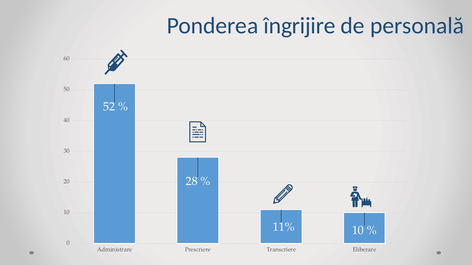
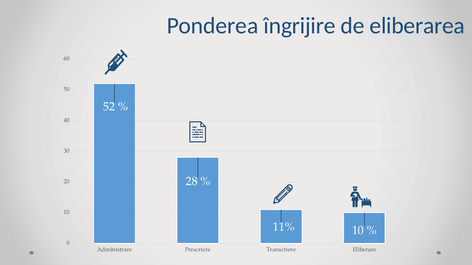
personală: personală -> eliberarea
